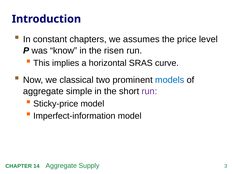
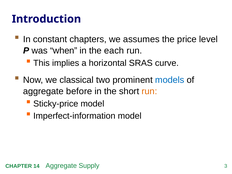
know: know -> when
risen: risen -> each
simple: simple -> before
run at (149, 91) colour: purple -> orange
